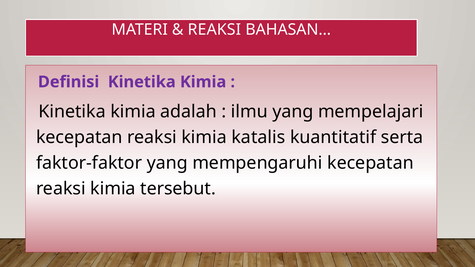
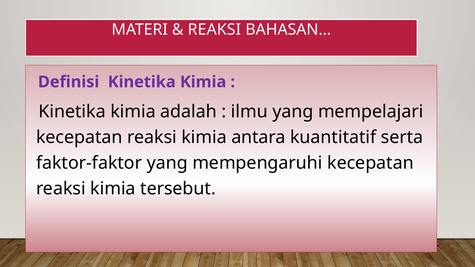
katalis: katalis -> antara
